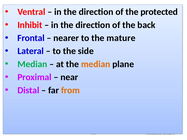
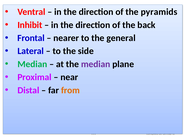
protected: protected -> pyramids
mature: mature -> general
median at (96, 64) colour: orange -> purple
